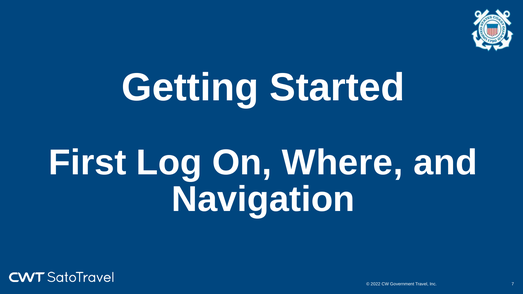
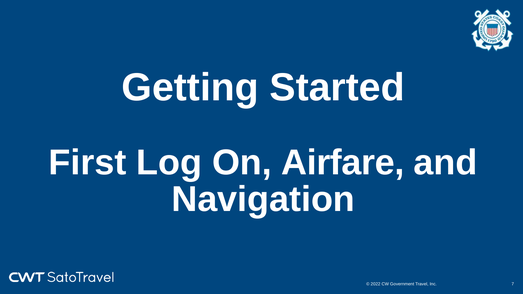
Where: Where -> Airfare
